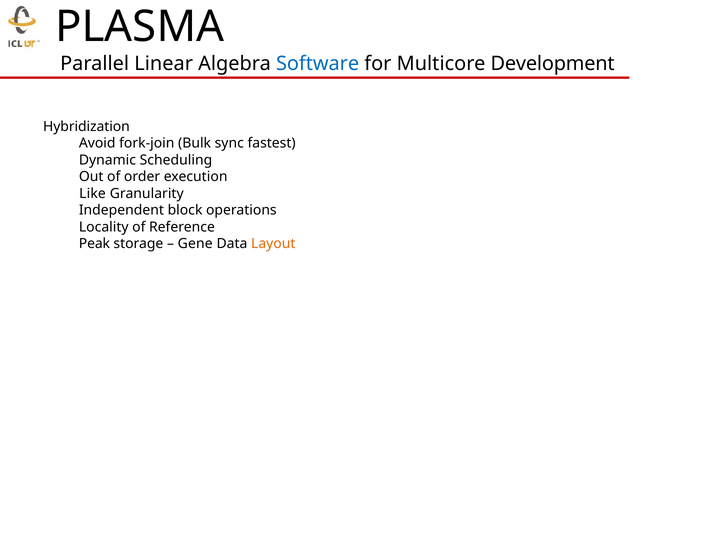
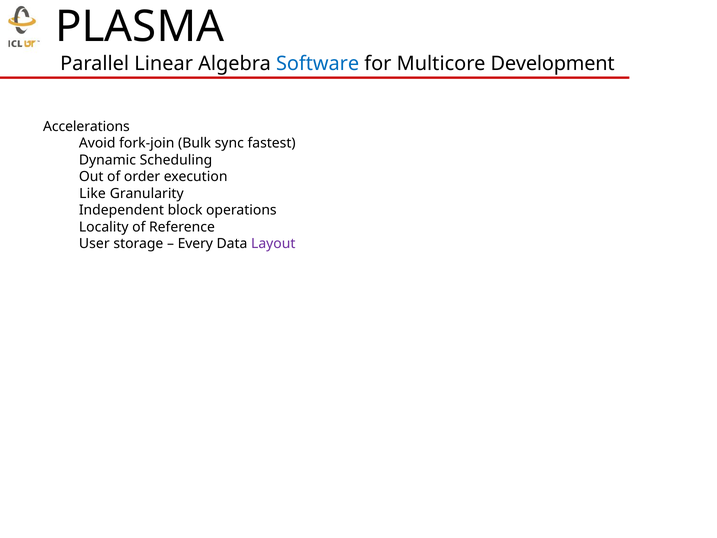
Hybridization: Hybridization -> Accelerations
Peak: Peak -> User
Gene: Gene -> Every
Layout colour: orange -> purple
